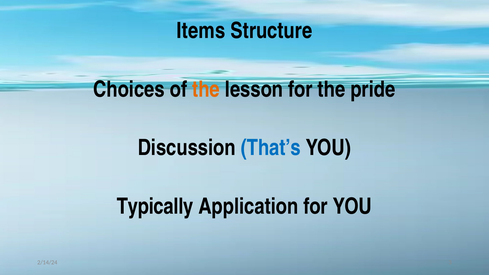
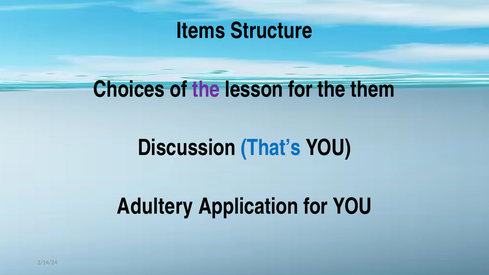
the at (206, 89) colour: orange -> purple
pride: pride -> them
Typically: Typically -> Adultery
